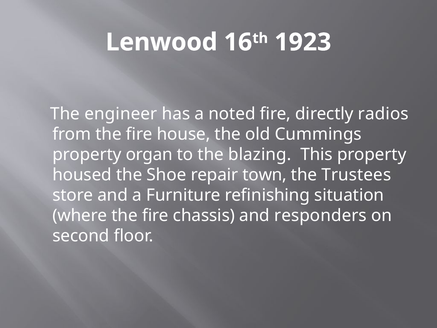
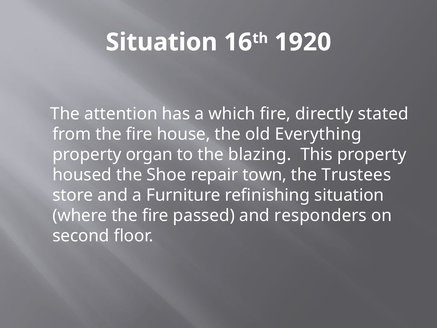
Lenwood at (162, 42): Lenwood -> Situation
1923: 1923 -> 1920
engineer: engineer -> attention
noted: noted -> which
radios: radios -> stated
Cummings: Cummings -> Everything
chassis: chassis -> passed
